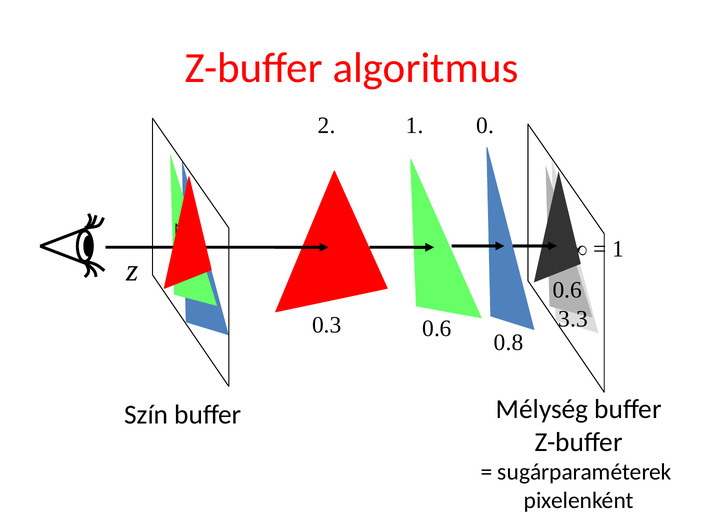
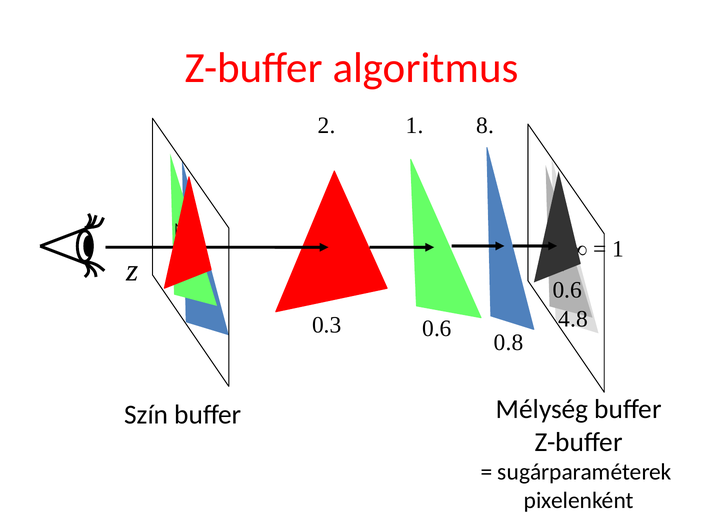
0: 0 -> 8
3.3: 3.3 -> 4.8
